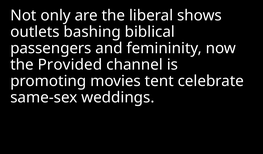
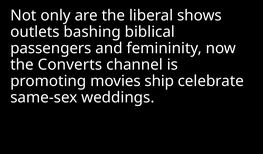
Provided: Provided -> Converts
tent: tent -> ship
